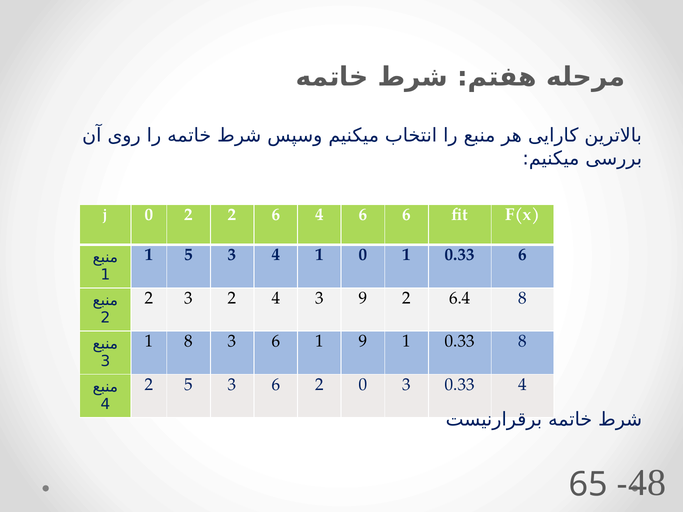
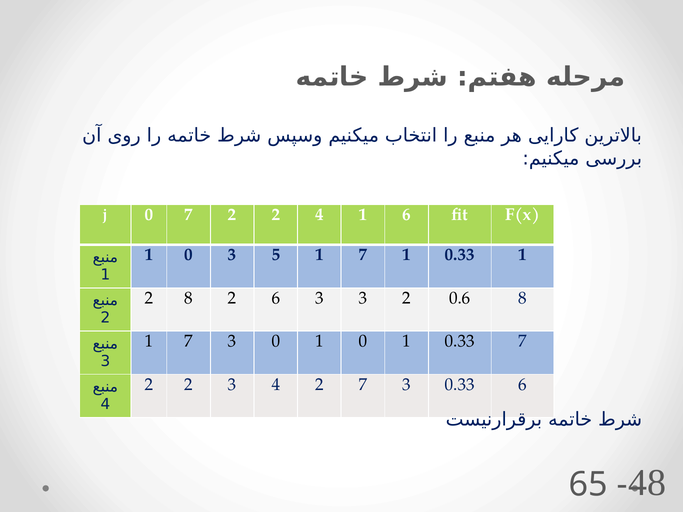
0 2: 2 -> 7
6 at (276, 215): 6 -> 2
4 6: 6 -> 1
5 at (189, 255): 5 -> 0
3 4: 4 -> 5
0 at (363, 255): 0 -> 7
0.33 6: 6 -> 1
2 3: 3 -> 8
2 4: 4 -> 6
3 9: 9 -> 3
6.4: 6.4 -> 0.6
8 at (189, 341): 8 -> 7
6 at (276, 341): 6 -> 0
9 at (363, 341): 9 -> 0
0.33 8: 8 -> 7
5 at (189, 385): 5 -> 2
6 at (276, 385): 6 -> 4
2 0: 0 -> 7
0.33 4: 4 -> 6
